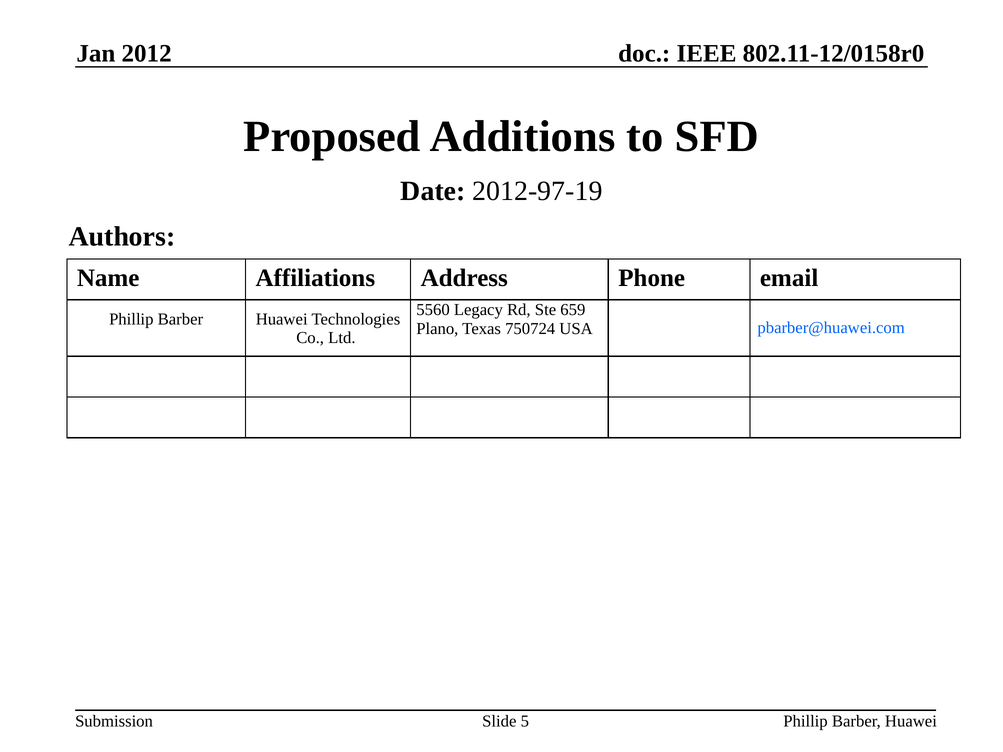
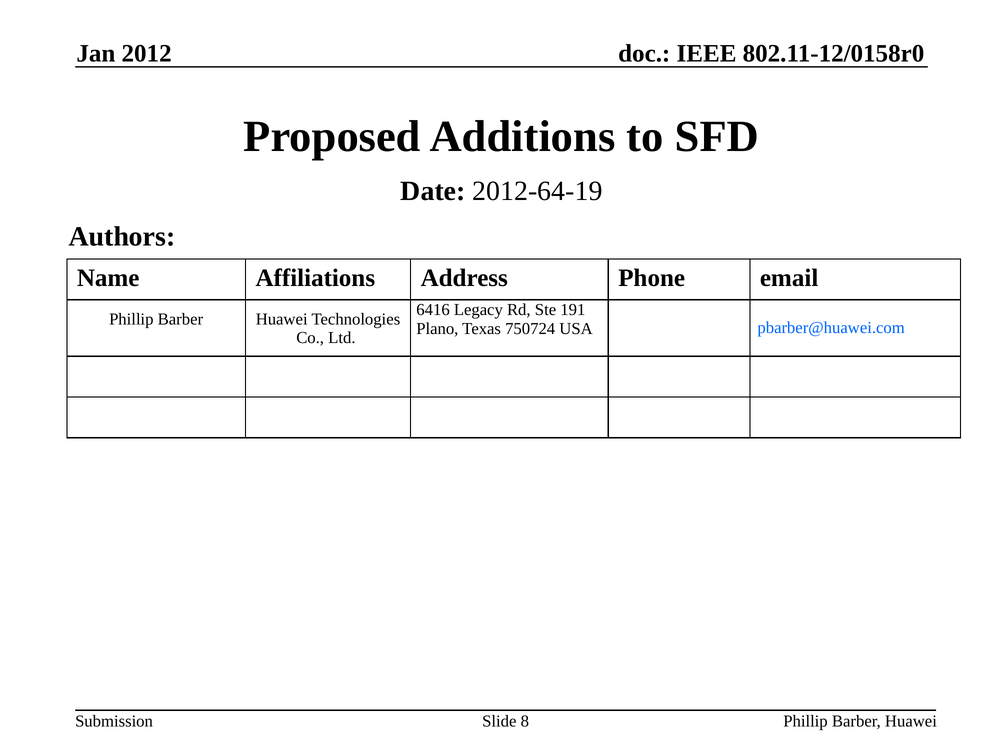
2012-97-19: 2012-97-19 -> 2012-64-19
5560: 5560 -> 6416
659: 659 -> 191
5: 5 -> 8
